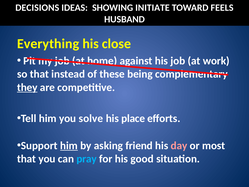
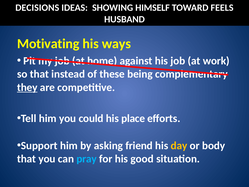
INITIATE: INITIATE -> HIMSELF
Everything: Everything -> Motivating
close: close -> ways
solve: solve -> could
him at (69, 145) underline: present -> none
day colour: pink -> yellow
most: most -> body
